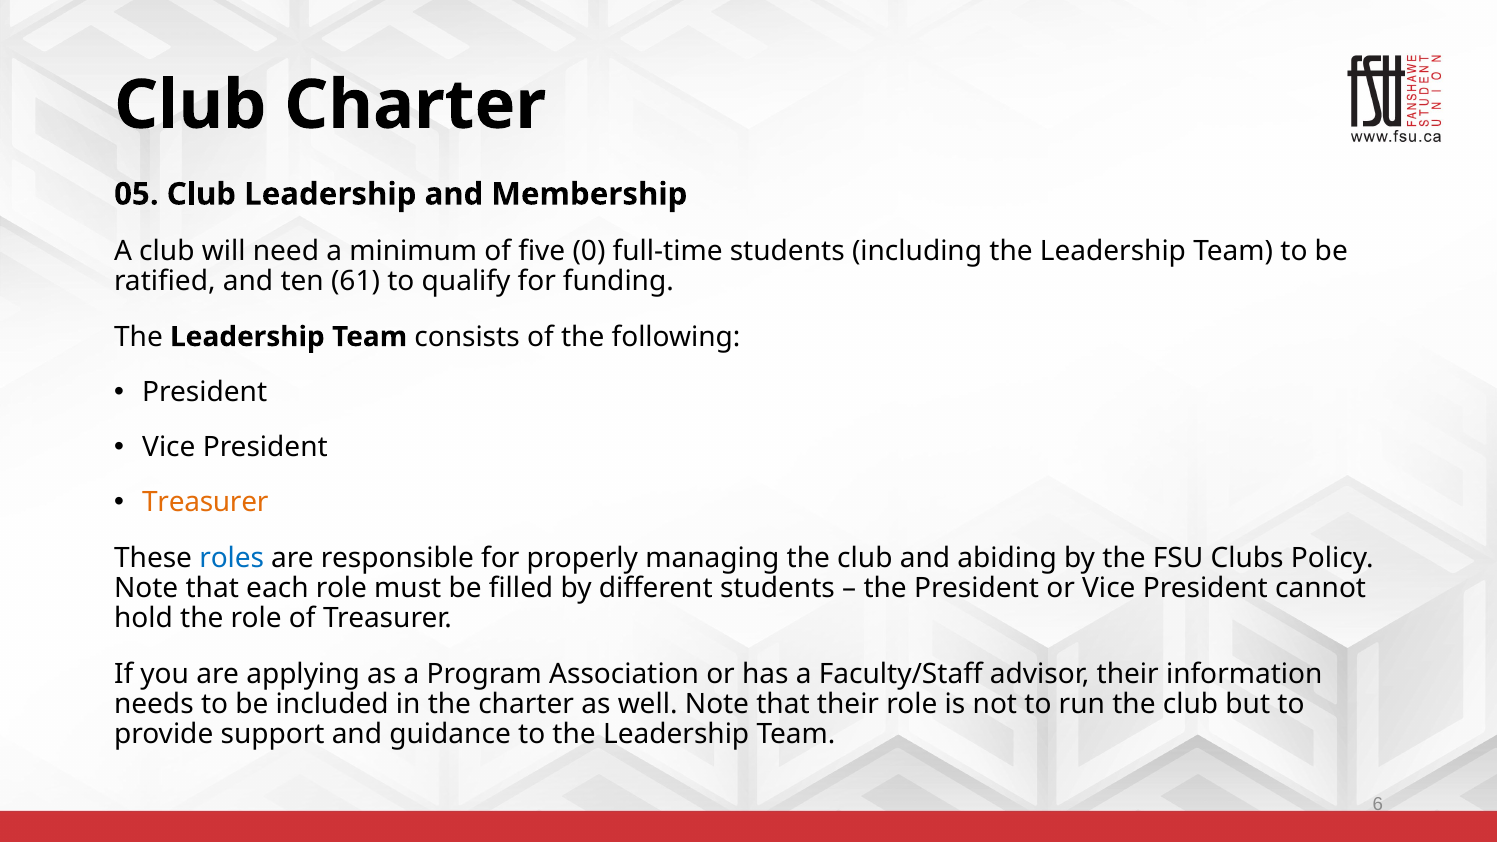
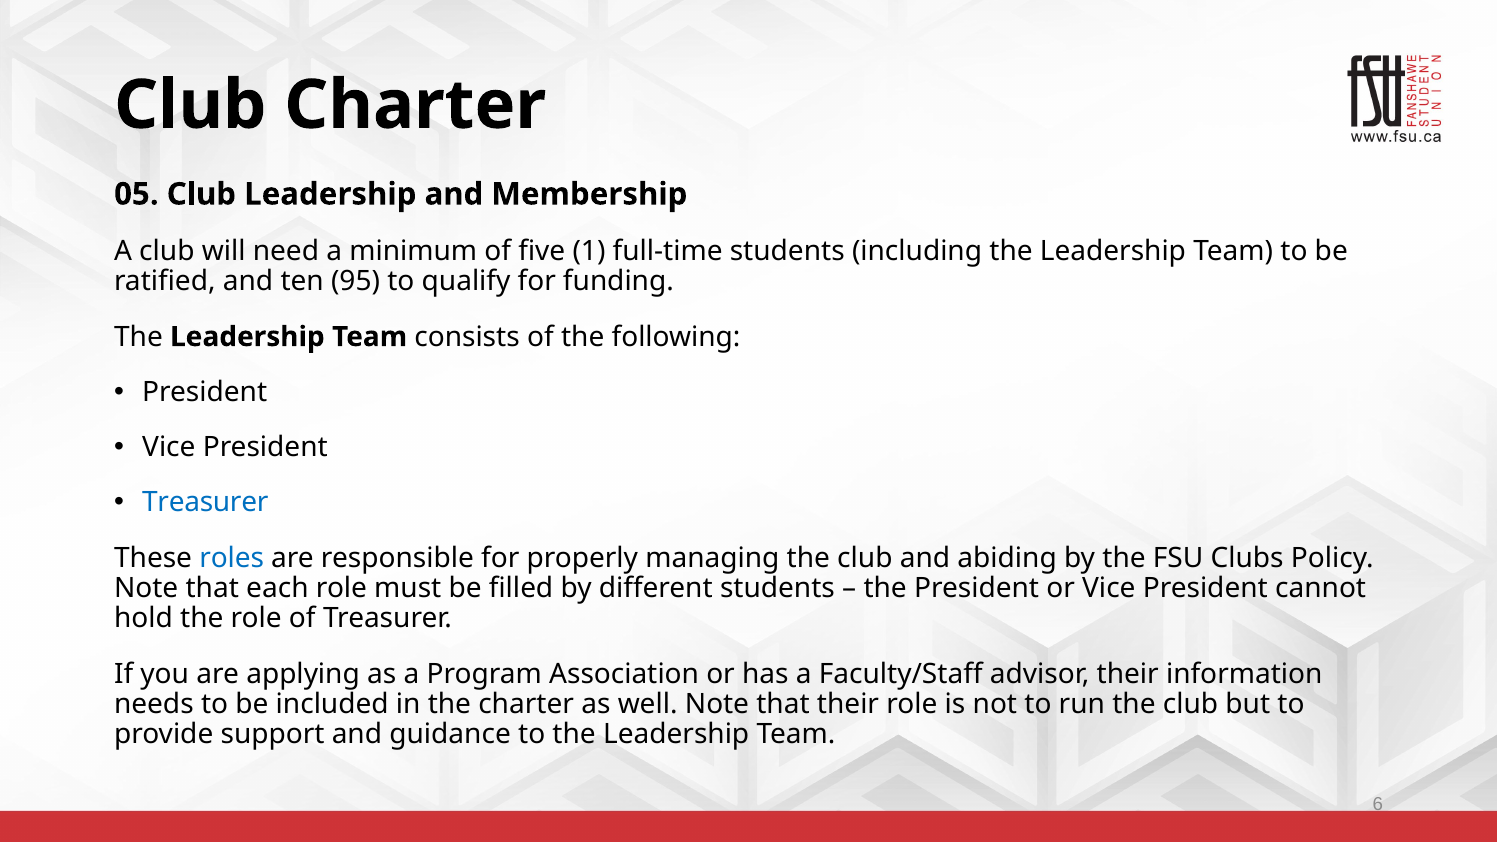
0: 0 -> 1
61: 61 -> 95
Treasurer at (205, 503) colour: orange -> blue
